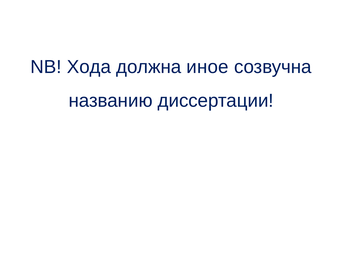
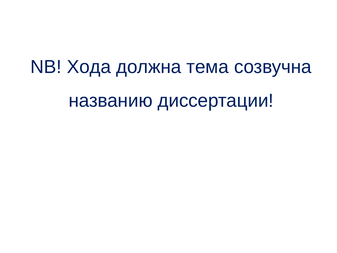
иное: иное -> тема
